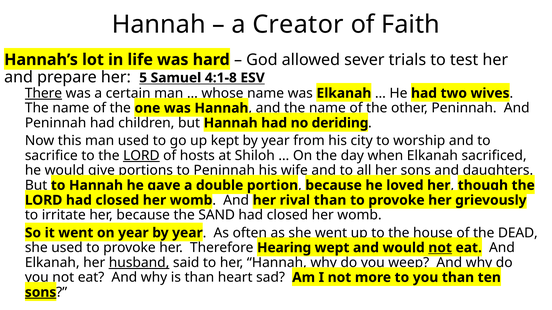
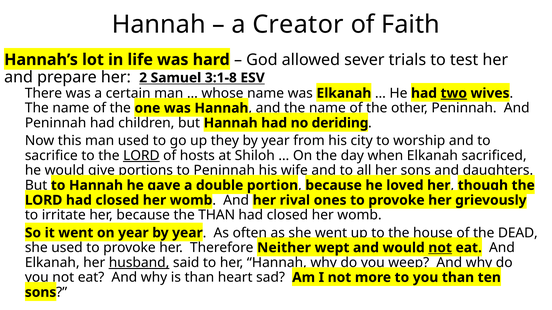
5: 5 -> 2
4:1-8: 4:1-8 -> 3:1-8
There underline: present -> none
two underline: none -> present
kept: kept -> they
rival than: than -> ones
SAND at (217, 215): SAND -> THAN
Hearing: Hearing -> Neither
sons at (41, 293) underline: present -> none
